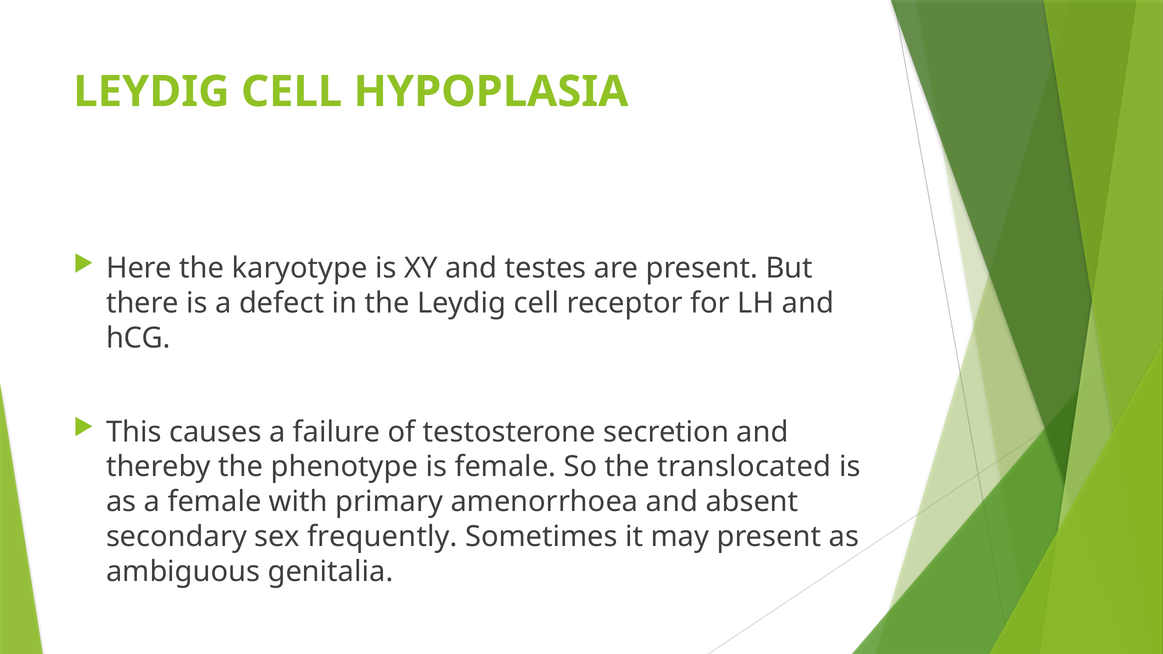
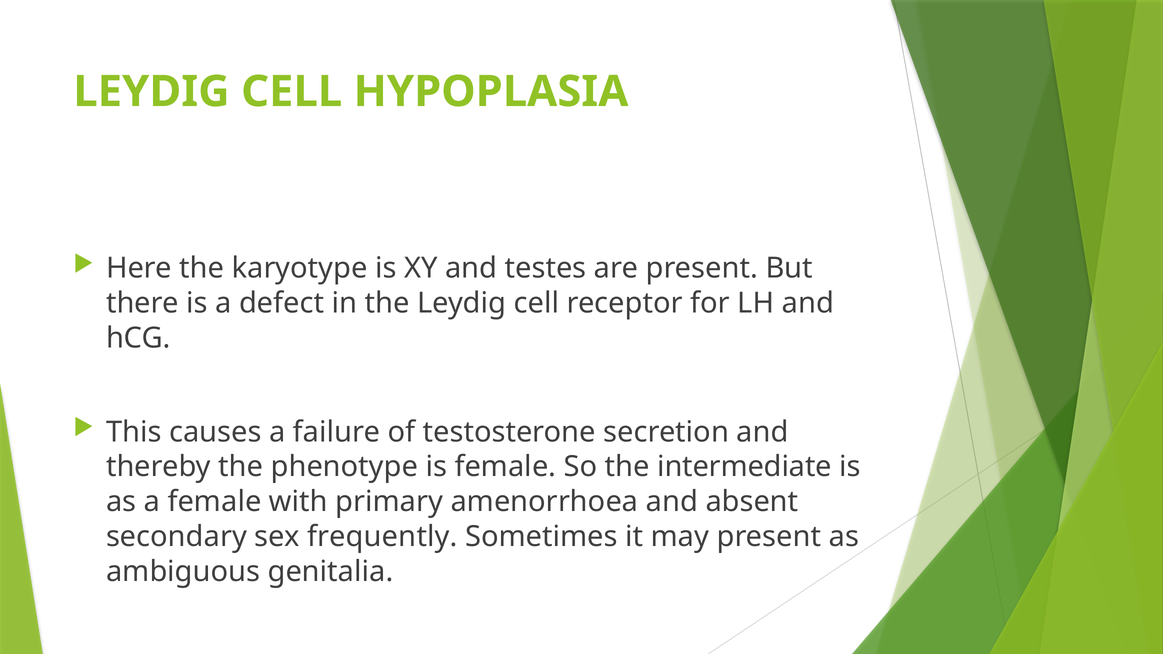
translocated: translocated -> intermediate
